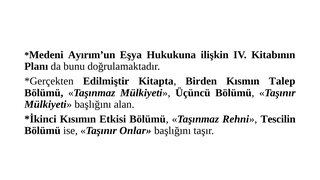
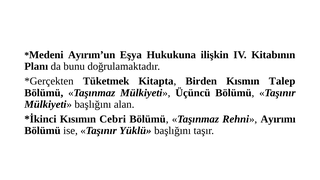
Edilmiştir: Edilmiştir -> Tüketmek
Etkisi: Etkisi -> Cebri
Tescilin: Tescilin -> Ayırımı
Onlar: Onlar -> Yüklü
